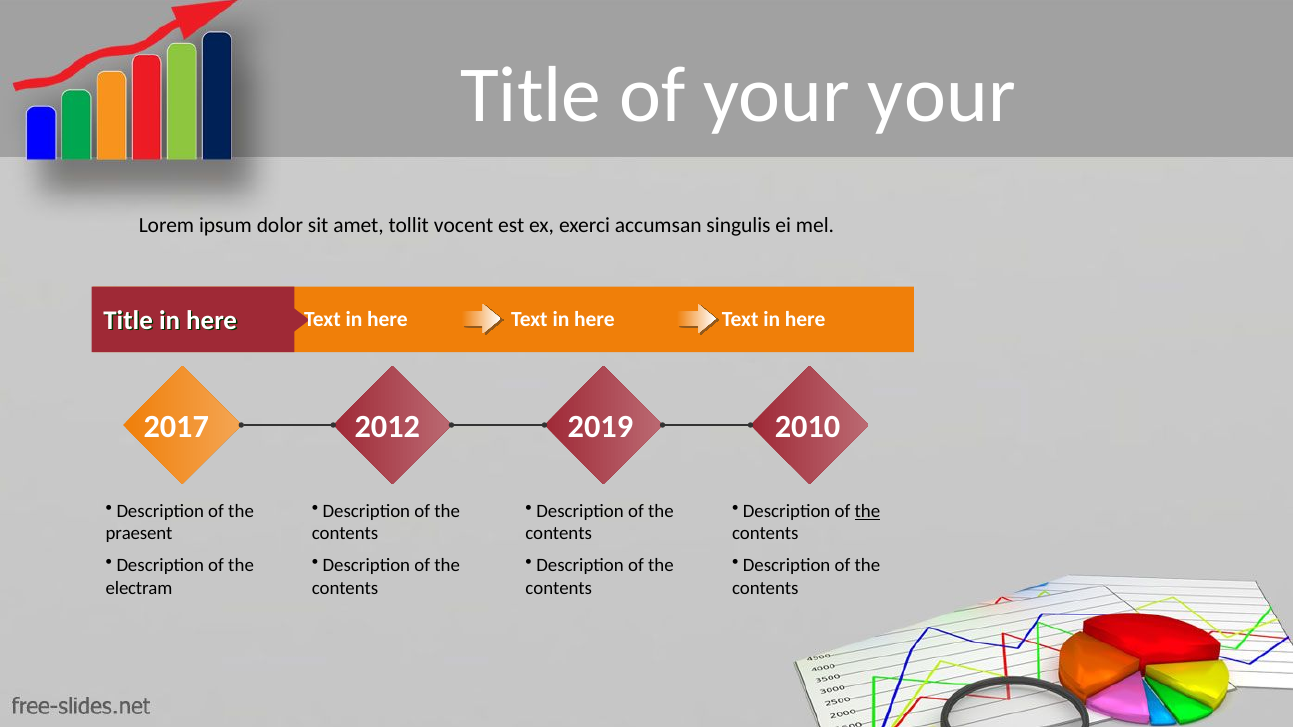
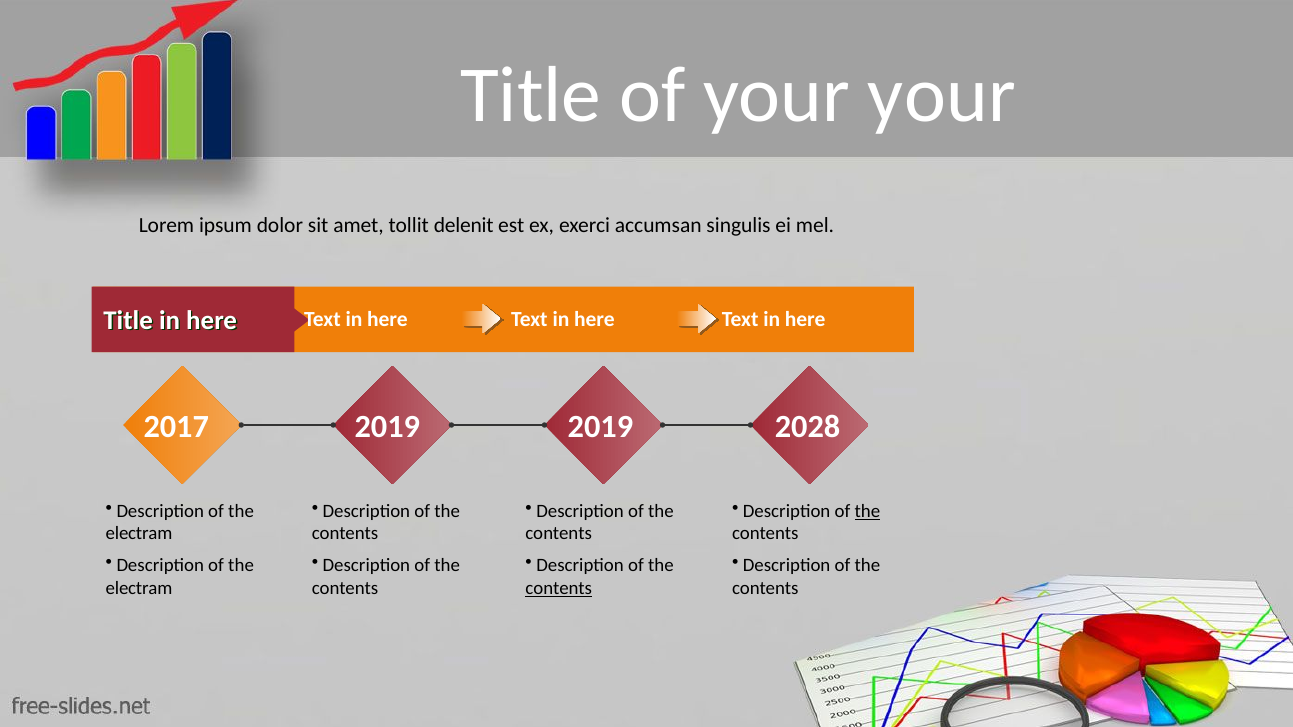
vocent: vocent -> delenit
2017 2012: 2012 -> 2019
2010: 2010 -> 2028
praesent at (139, 534): praesent -> electram
contents at (559, 589) underline: none -> present
